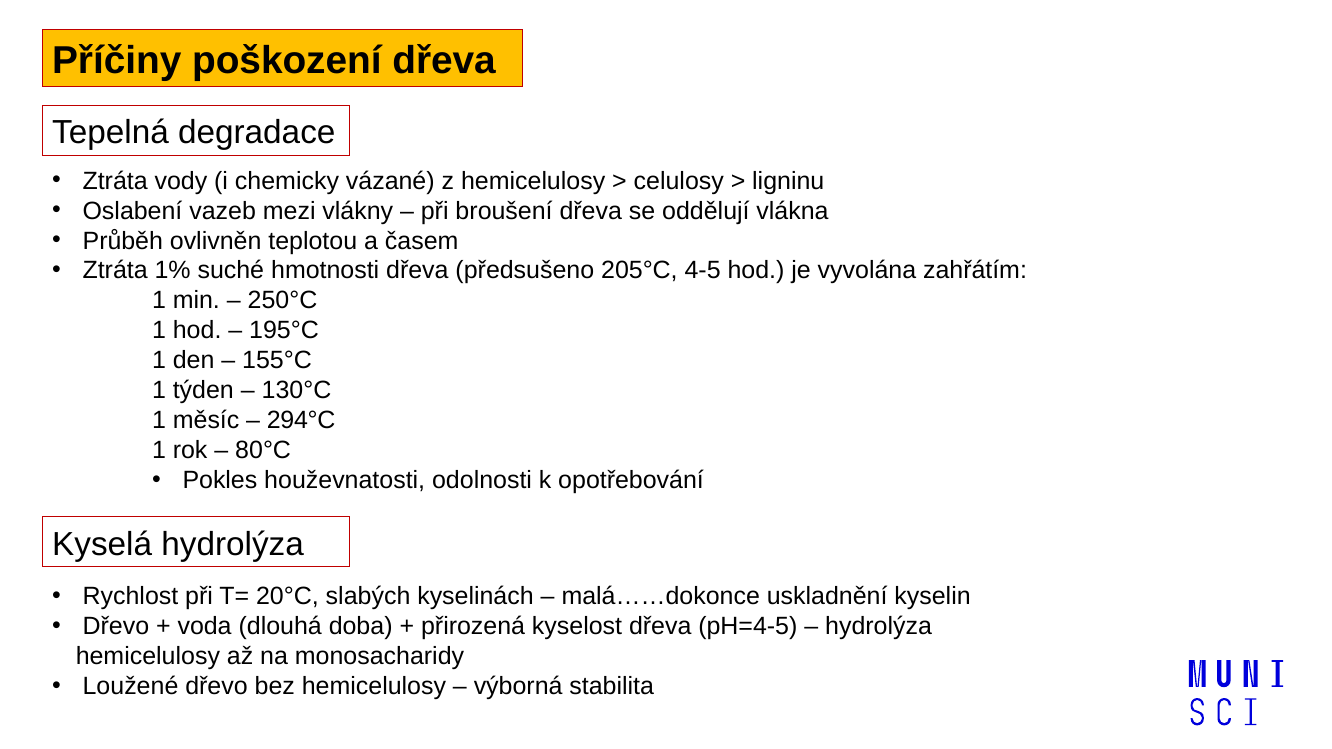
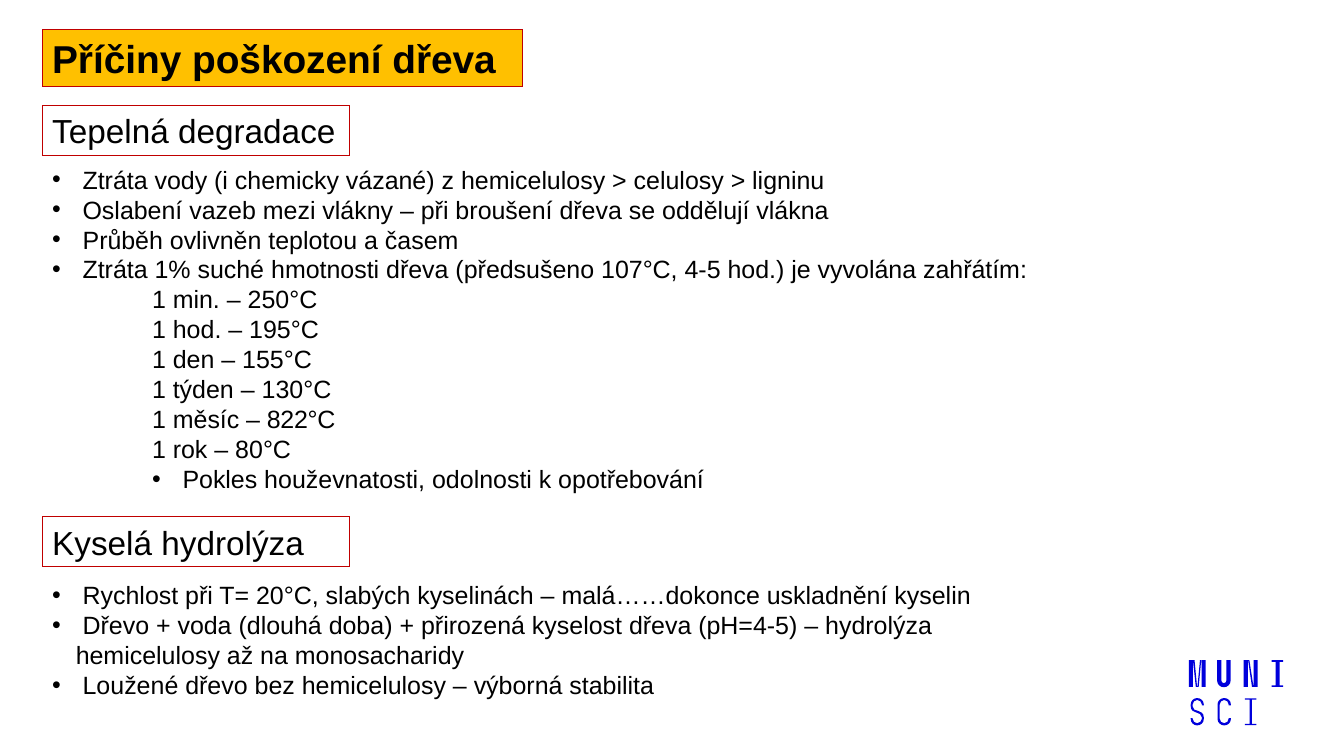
205°C: 205°C -> 107°C
294°C: 294°C -> 822°C
